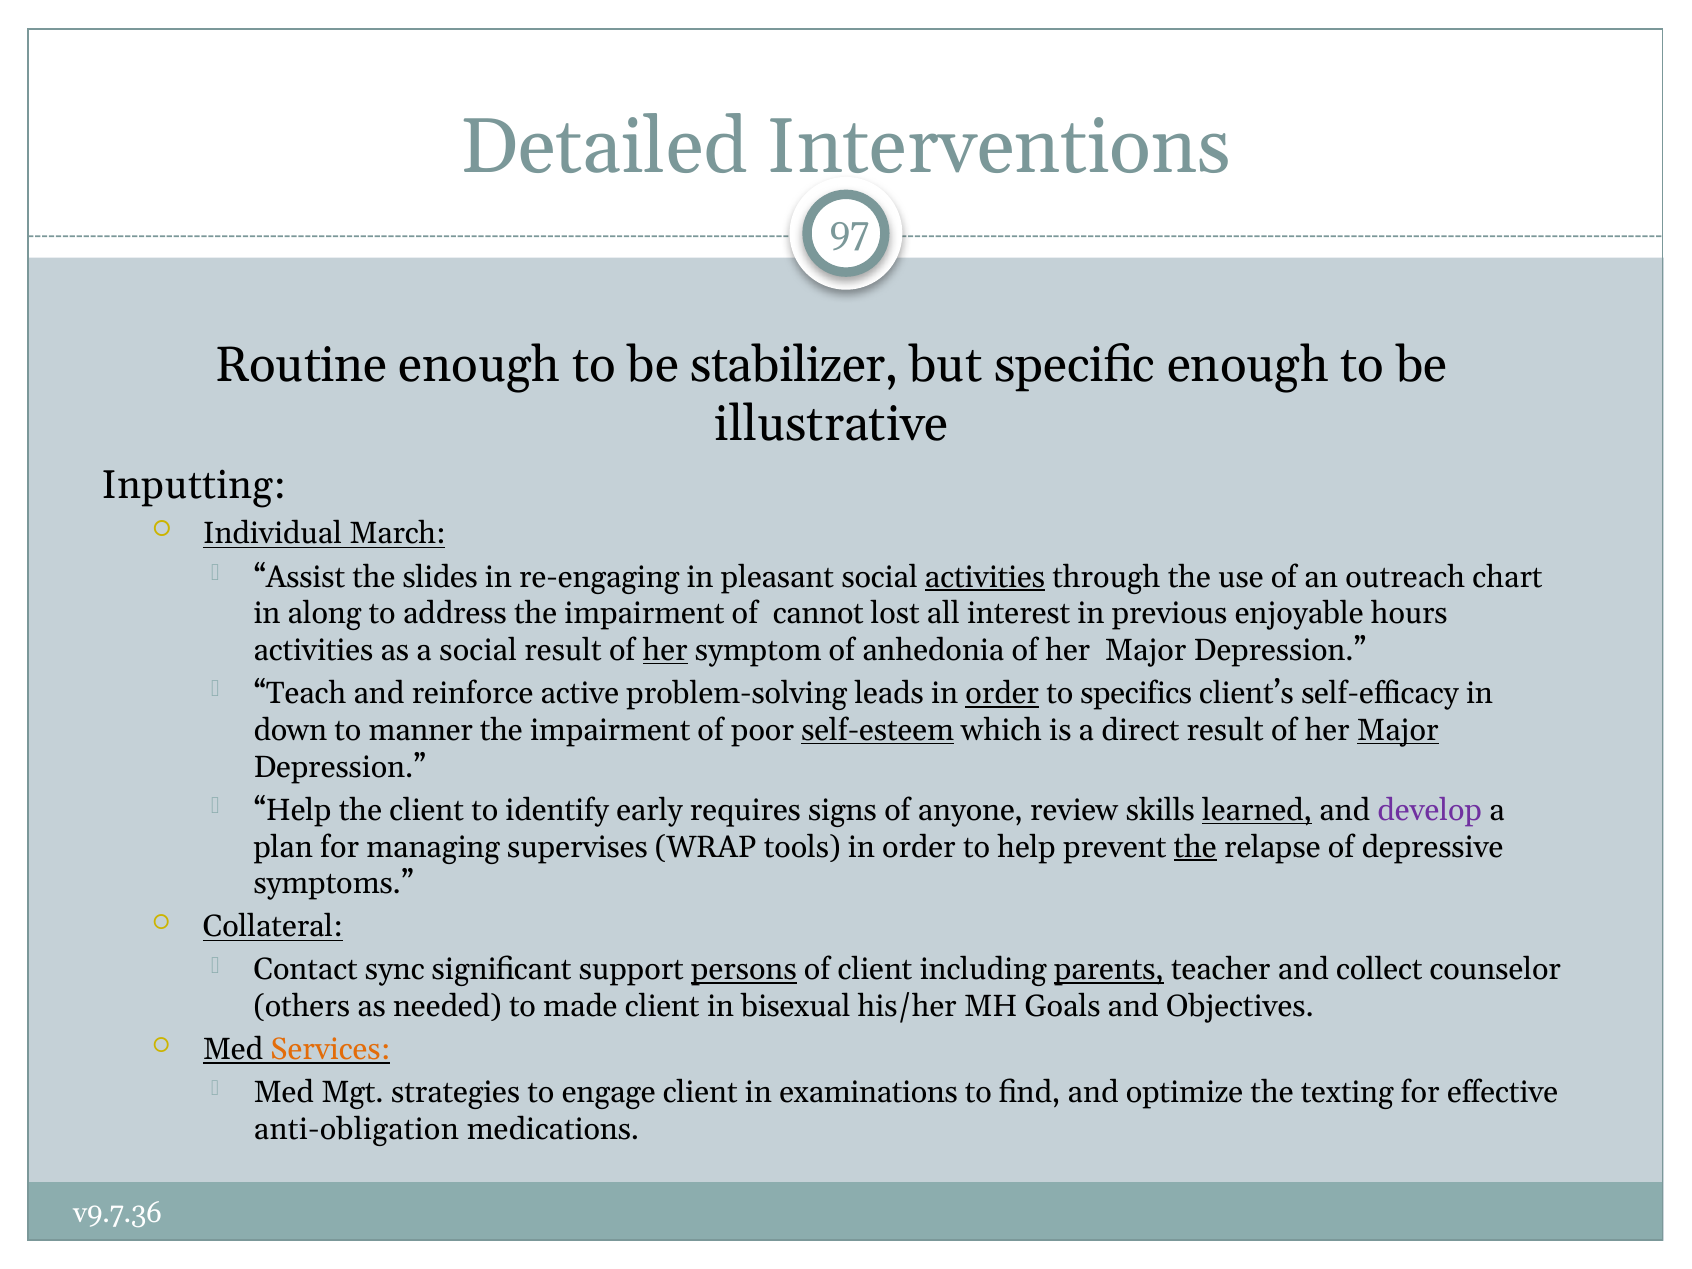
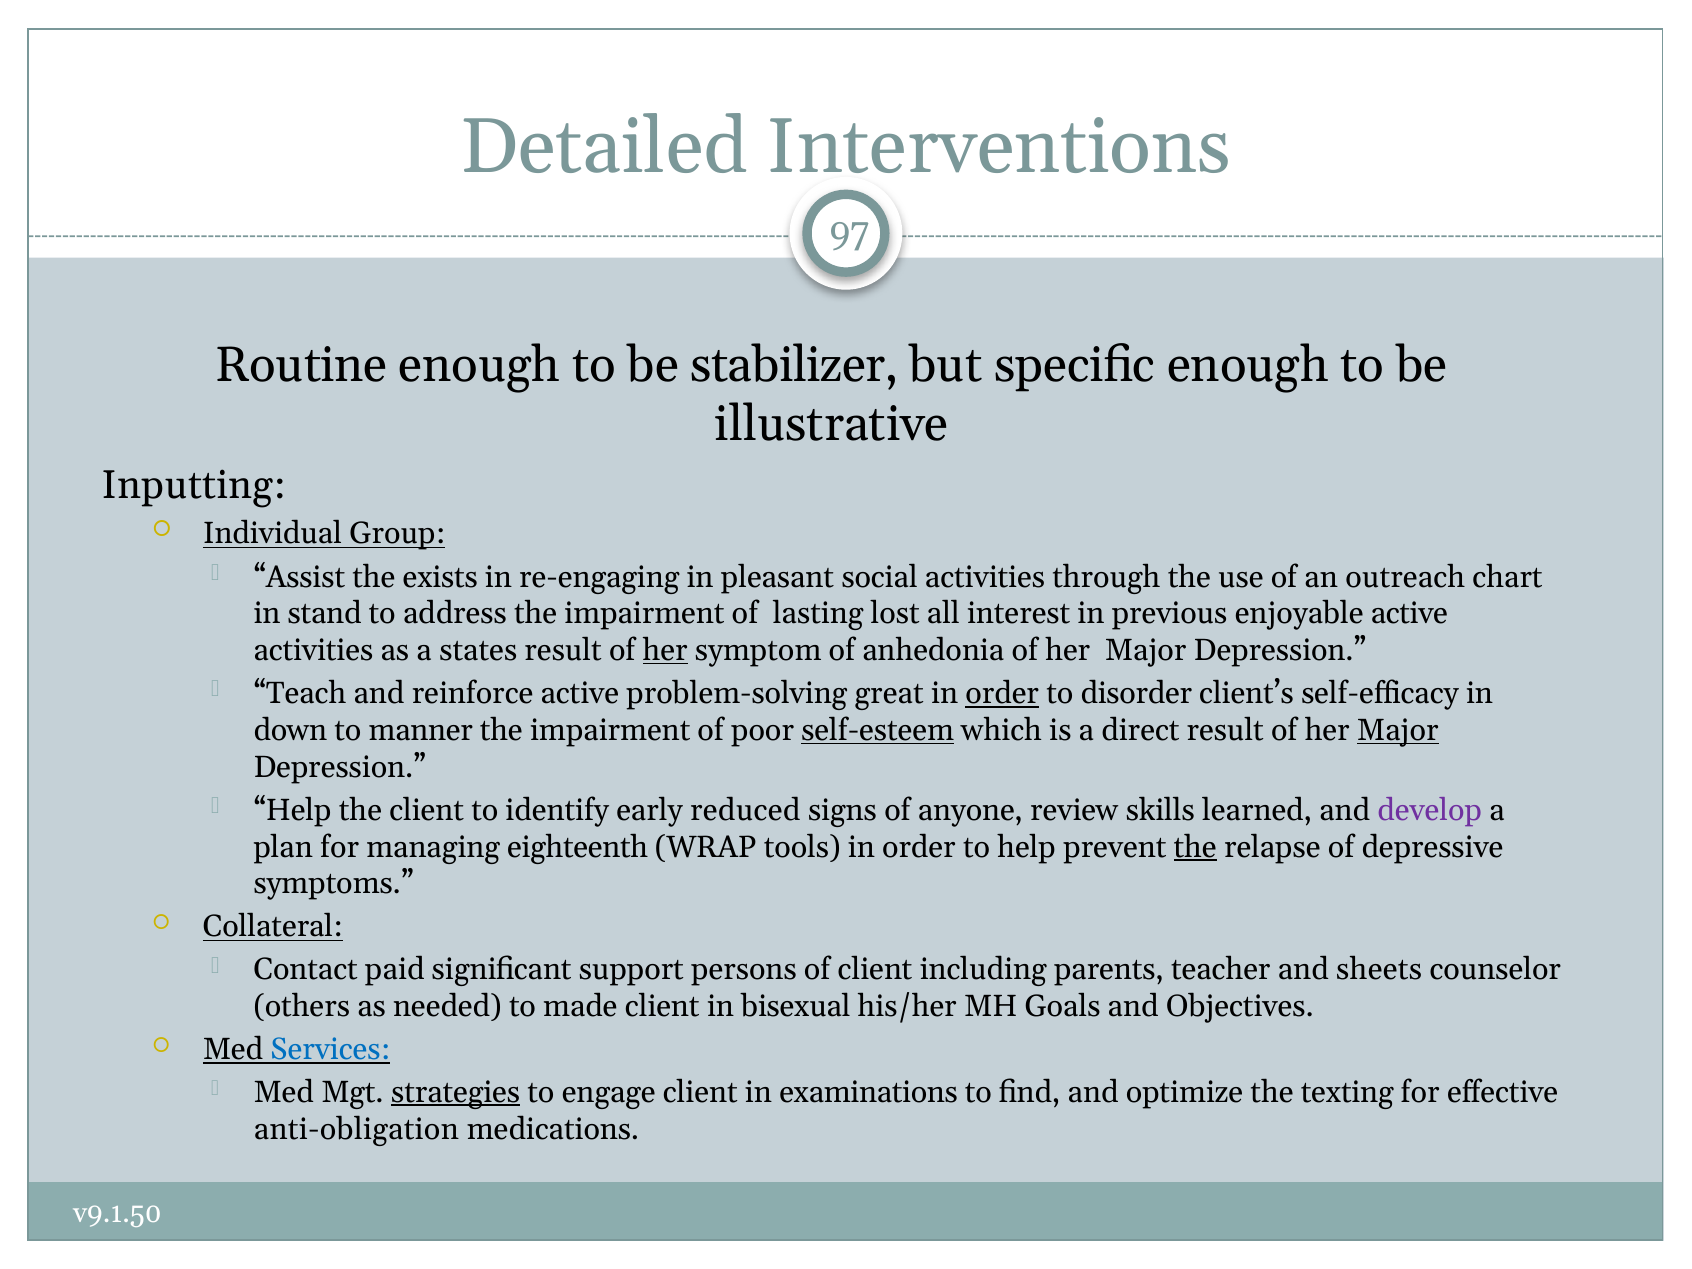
March: March -> Group
slides: slides -> exists
activities at (985, 577) underline: present -> none
along: along -> stand
cannot: cannot -> lasting
enjoyable hours: hours -> active
a social: social -> states
leads: leads -> great
specifics: specifics -> disorder
requires: requires -> reduced
learned underline: present -> none
supervises: supervises -> eighteenth
sync: sync -> paid
persons underline: present -> none
parents underline: present -> none
collect: collect -> sheets
Services colour: orange -> blue
strategies underline: none -> present
v9.7.36: v9.7.36 -> v9.1.50
